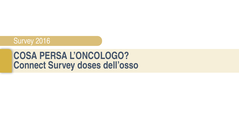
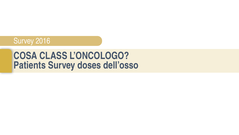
PERSA: PERSA -> CLASS
Connect: Connect -> Patients
